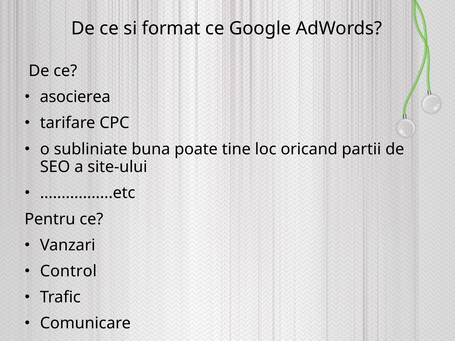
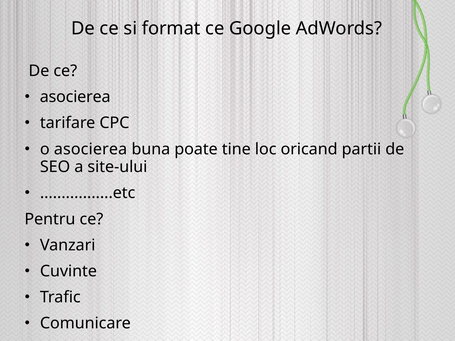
o subliniate: subliniate -> asocierea
Control: Control -> Cuvinte
